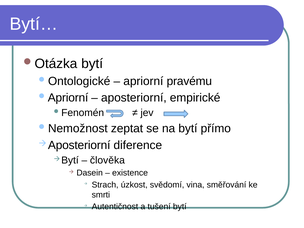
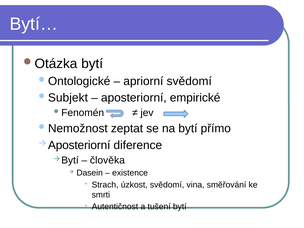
apriorní pravému: pravému -> svědomí
Apriorní at (68, 98): Apriorní -> Subjekt
